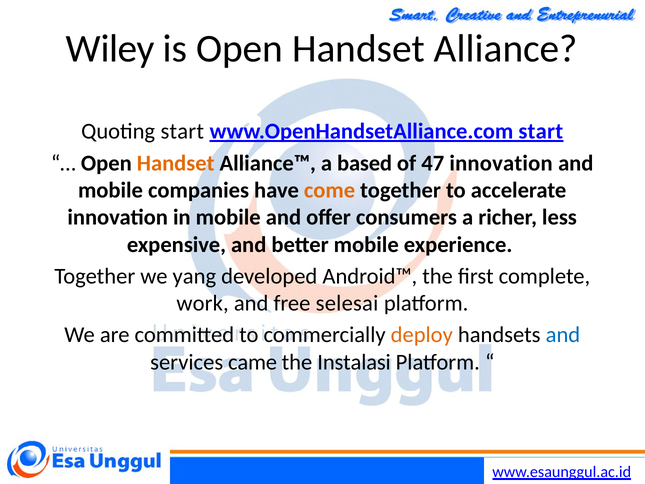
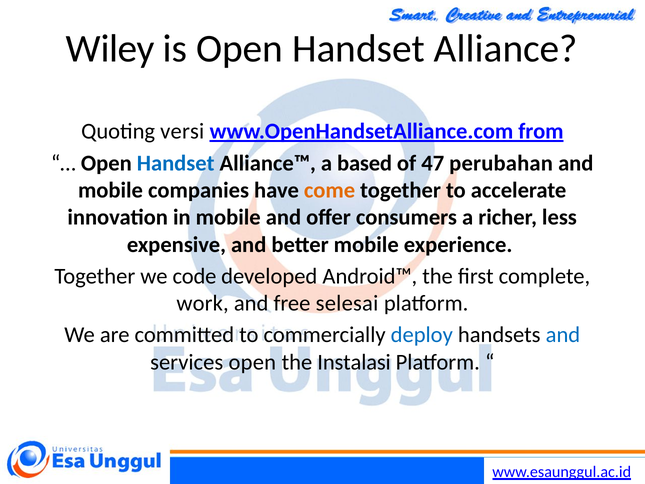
Quoting start: start -> versi
www.OpenHandsetAlliance.com start: start -> from
Handset at (176, 163) colour: orange -> blue
47 innovation: innovation -> perubahan
yang: yang -> code
deploy colour: orange -> blue
services came: came -> open
